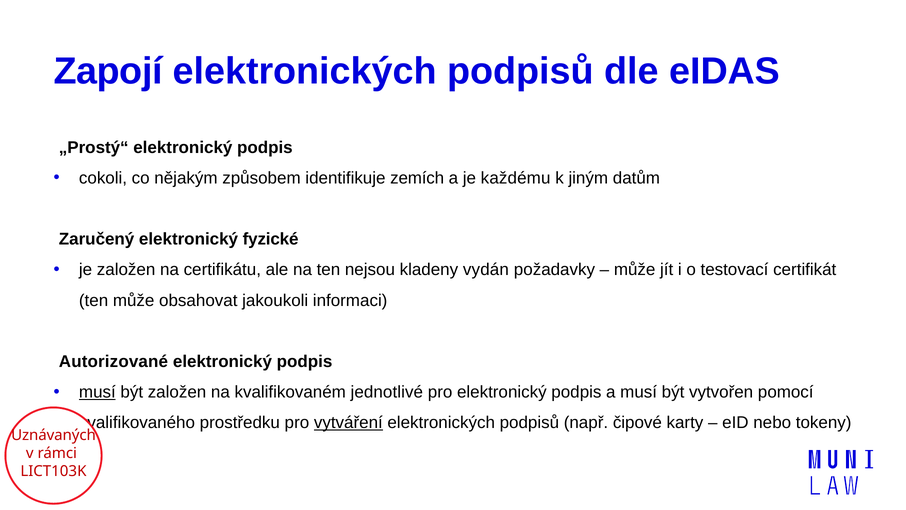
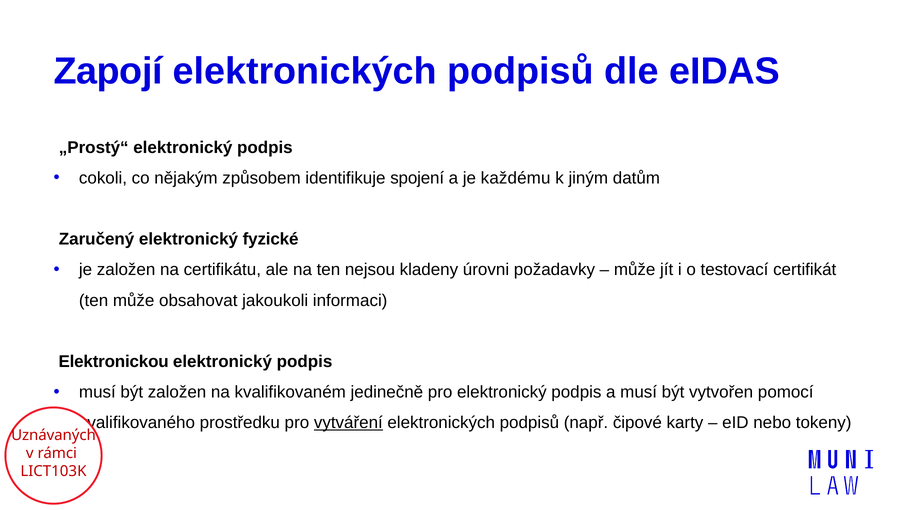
zemích: zemích -> spojení
vydán: vydán -> úrovni
Autorizované: Autorizované -> Elektronickou
musí at (97, 392) underline: present -> none
jednotlivé: jednotlivé -> jedinečně
